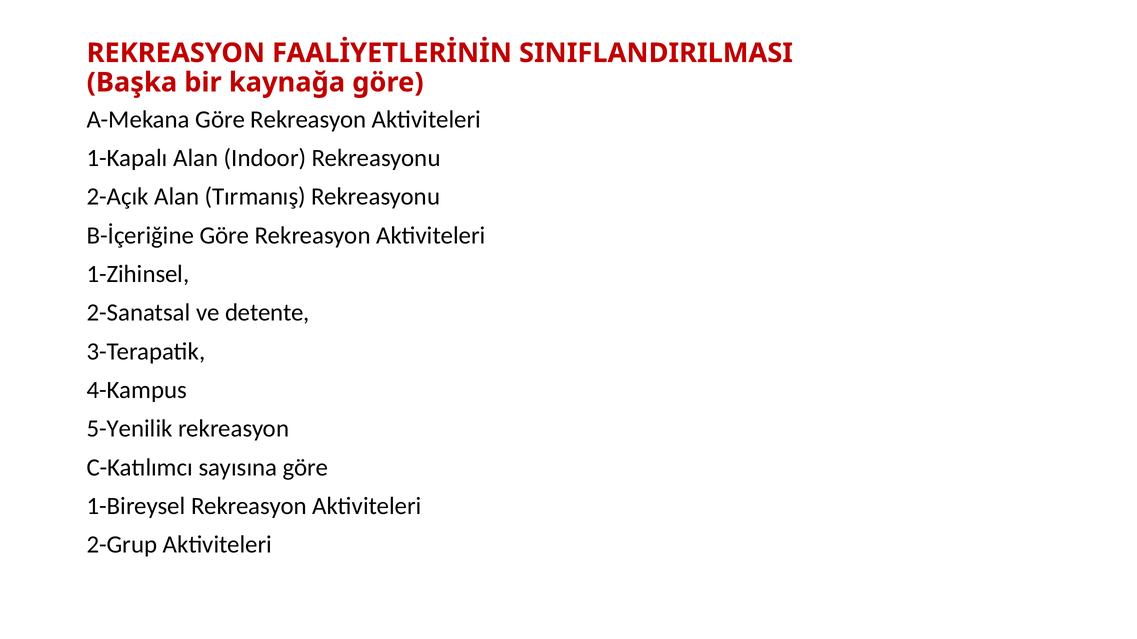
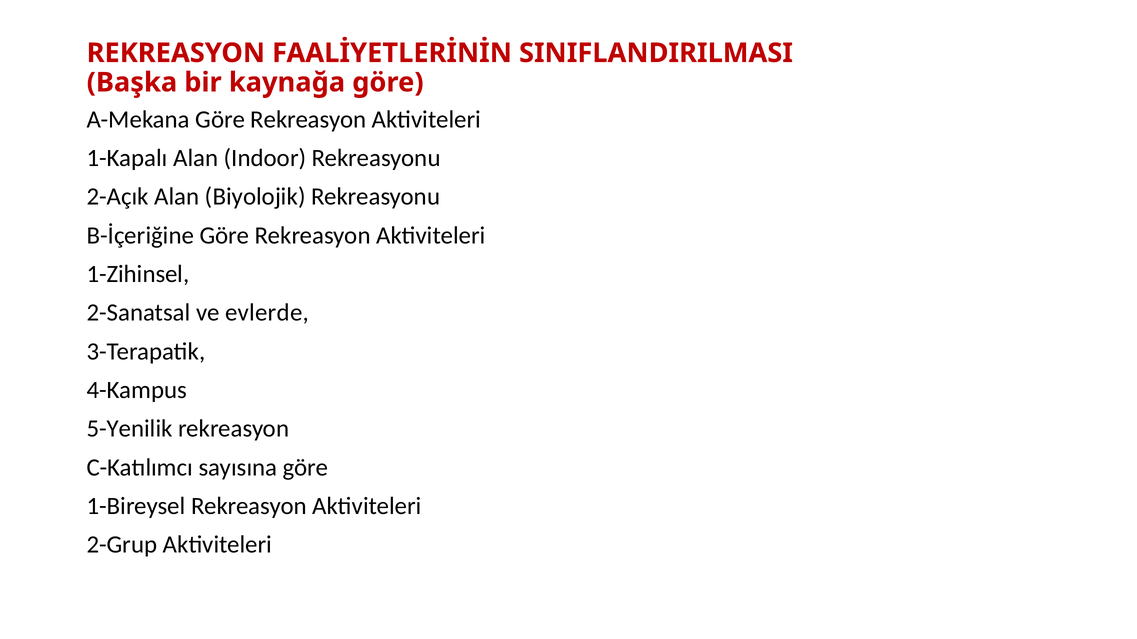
Tırmanış: Tırmanış -> Biyolojik
detente: detente -> evlerde
